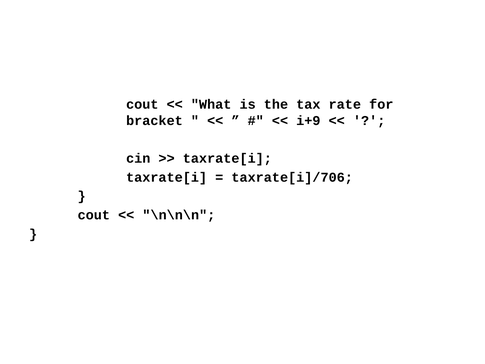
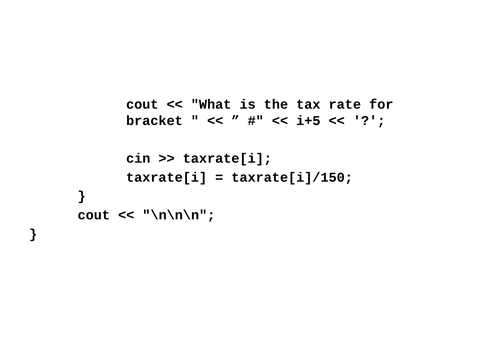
i+9: i+9 -> i+5
taxrate[i]/706: taxrate[i]/706 -> taxrate[i]/150
